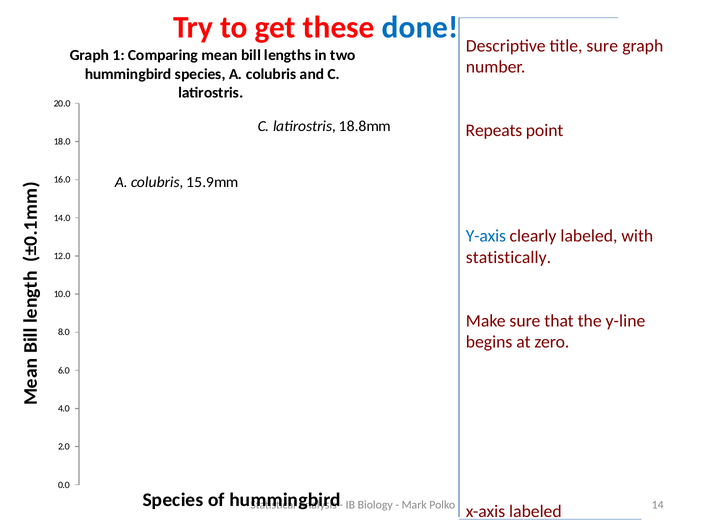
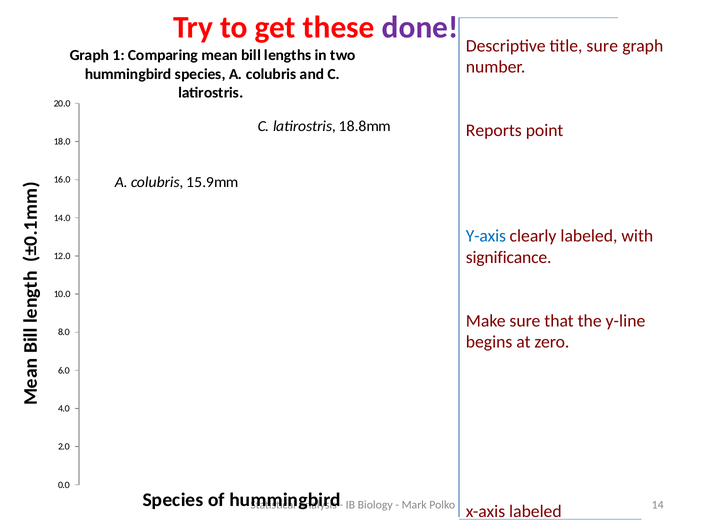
done colour: blue -> purple
Repeats: Repeats -> Reports
statistically: statistically -> significance
